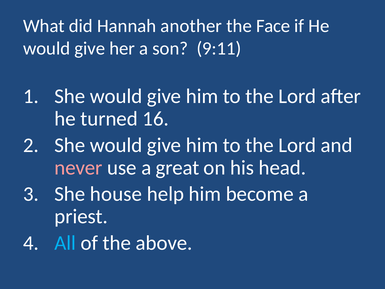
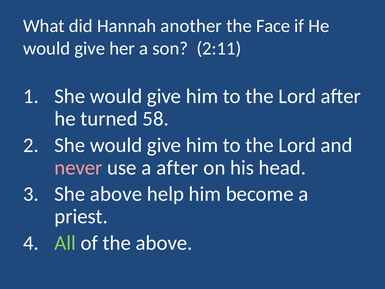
9:11: 9:11 -> 2:11
16: 16 -> 58
a great: great -> after
She house: house -> above
All colour: light blue -> light green
